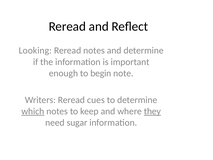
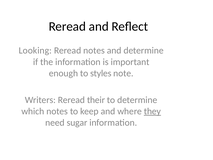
begin: begin -> styles
cues: cues -> their
which underline: present -> none
